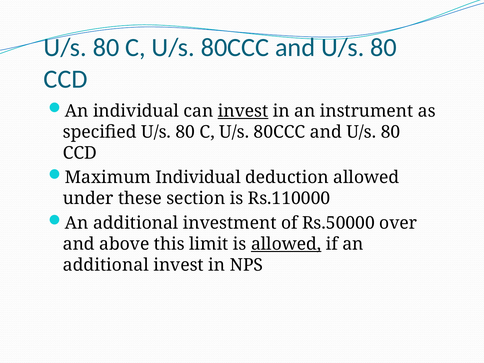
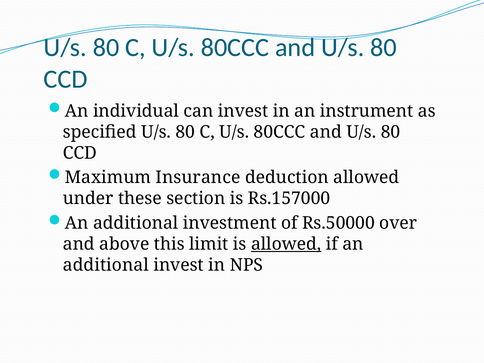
invest at (243, 111) underline: present -> none
Maximum Individual: Individual -> Insurance
Rs.110000: Rs.110000 -> Rs.157000
